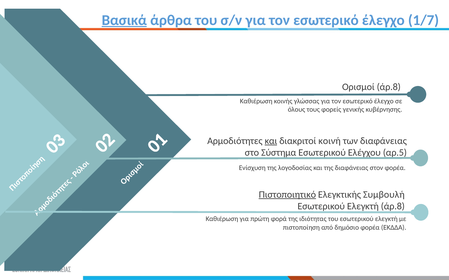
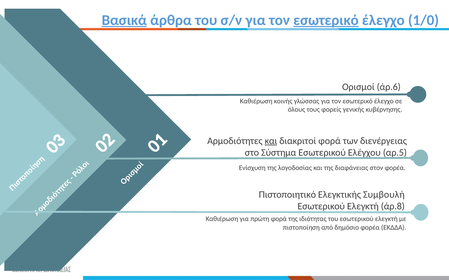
εσωτερικό at (326, 20) underline: none -> present
1/7: 1/7 -> 1/0
Ορισμοί άρ.8: άρ.8 -> άρ.6
διακριτοί κοινή: κοινή -> φορά
των διαφάνειας: διαφάνειας -> διενέργειας
Πιστοποιητικό underline: present -> none
